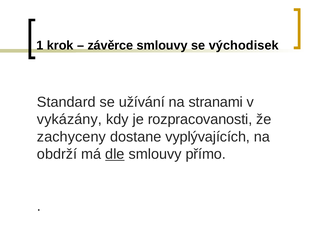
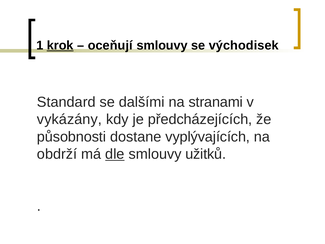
krok underline: none -> present
závěrce: závěrce -> oceňují
užívání: užívání -> dalšími
rozpracovanosti: rozpracovanosti -> předcházejících
zachyceny: zachyceny -> působnosti
přímo: přímo -> užitků
